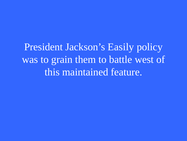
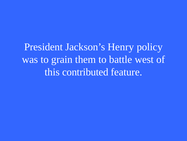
Easily: Easily -> Henry
maintained: maintained -> contributed
